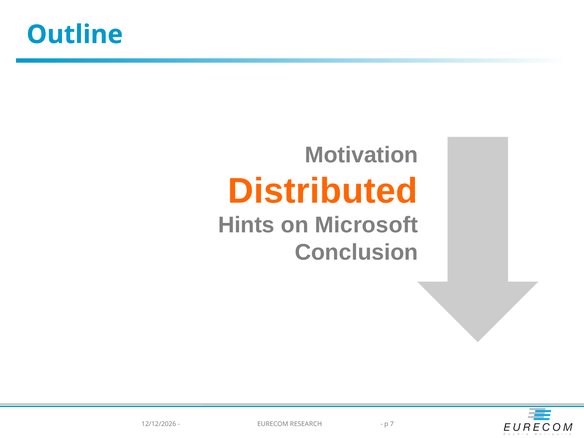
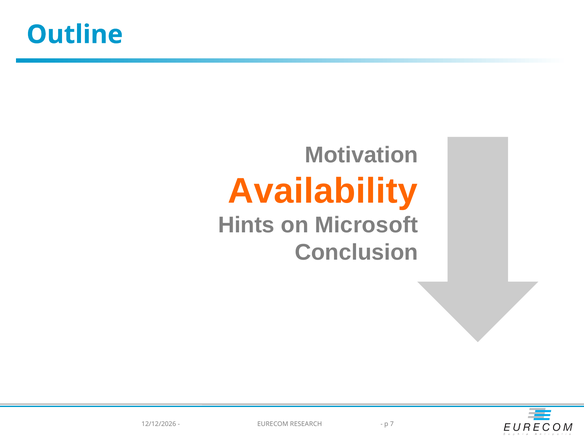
Distributed: Distributed -> Availability
